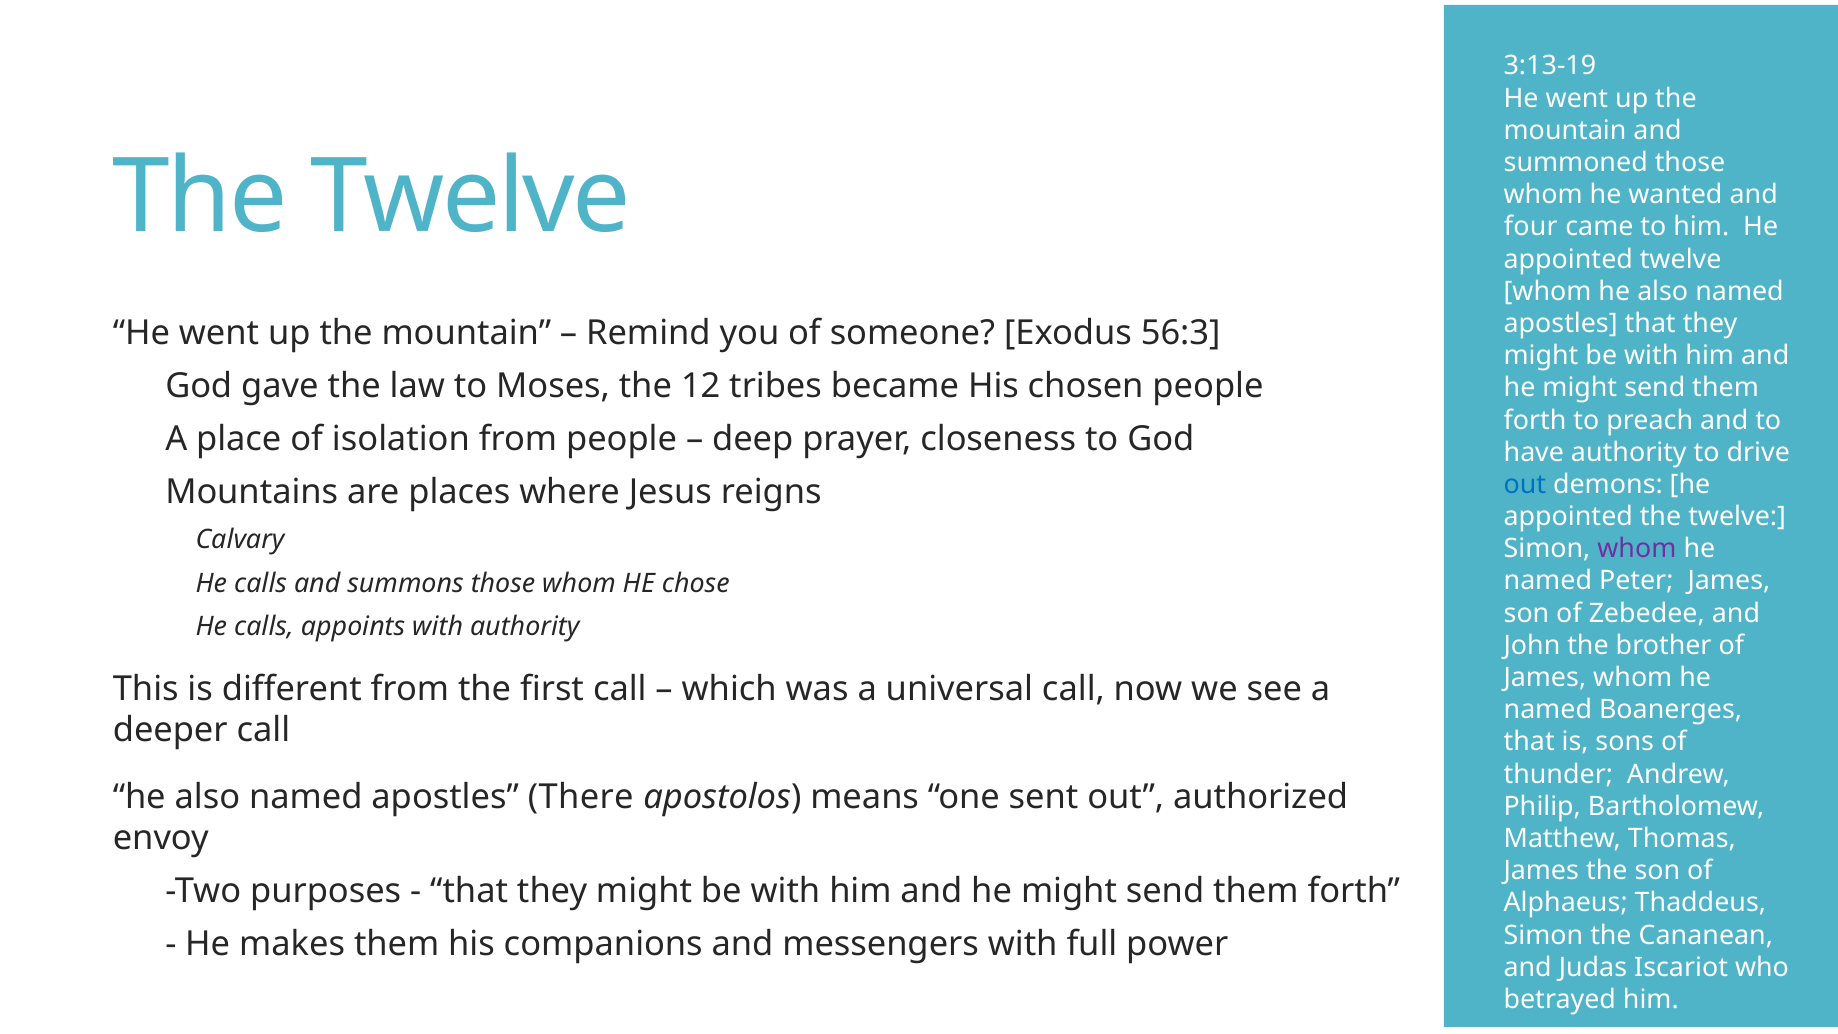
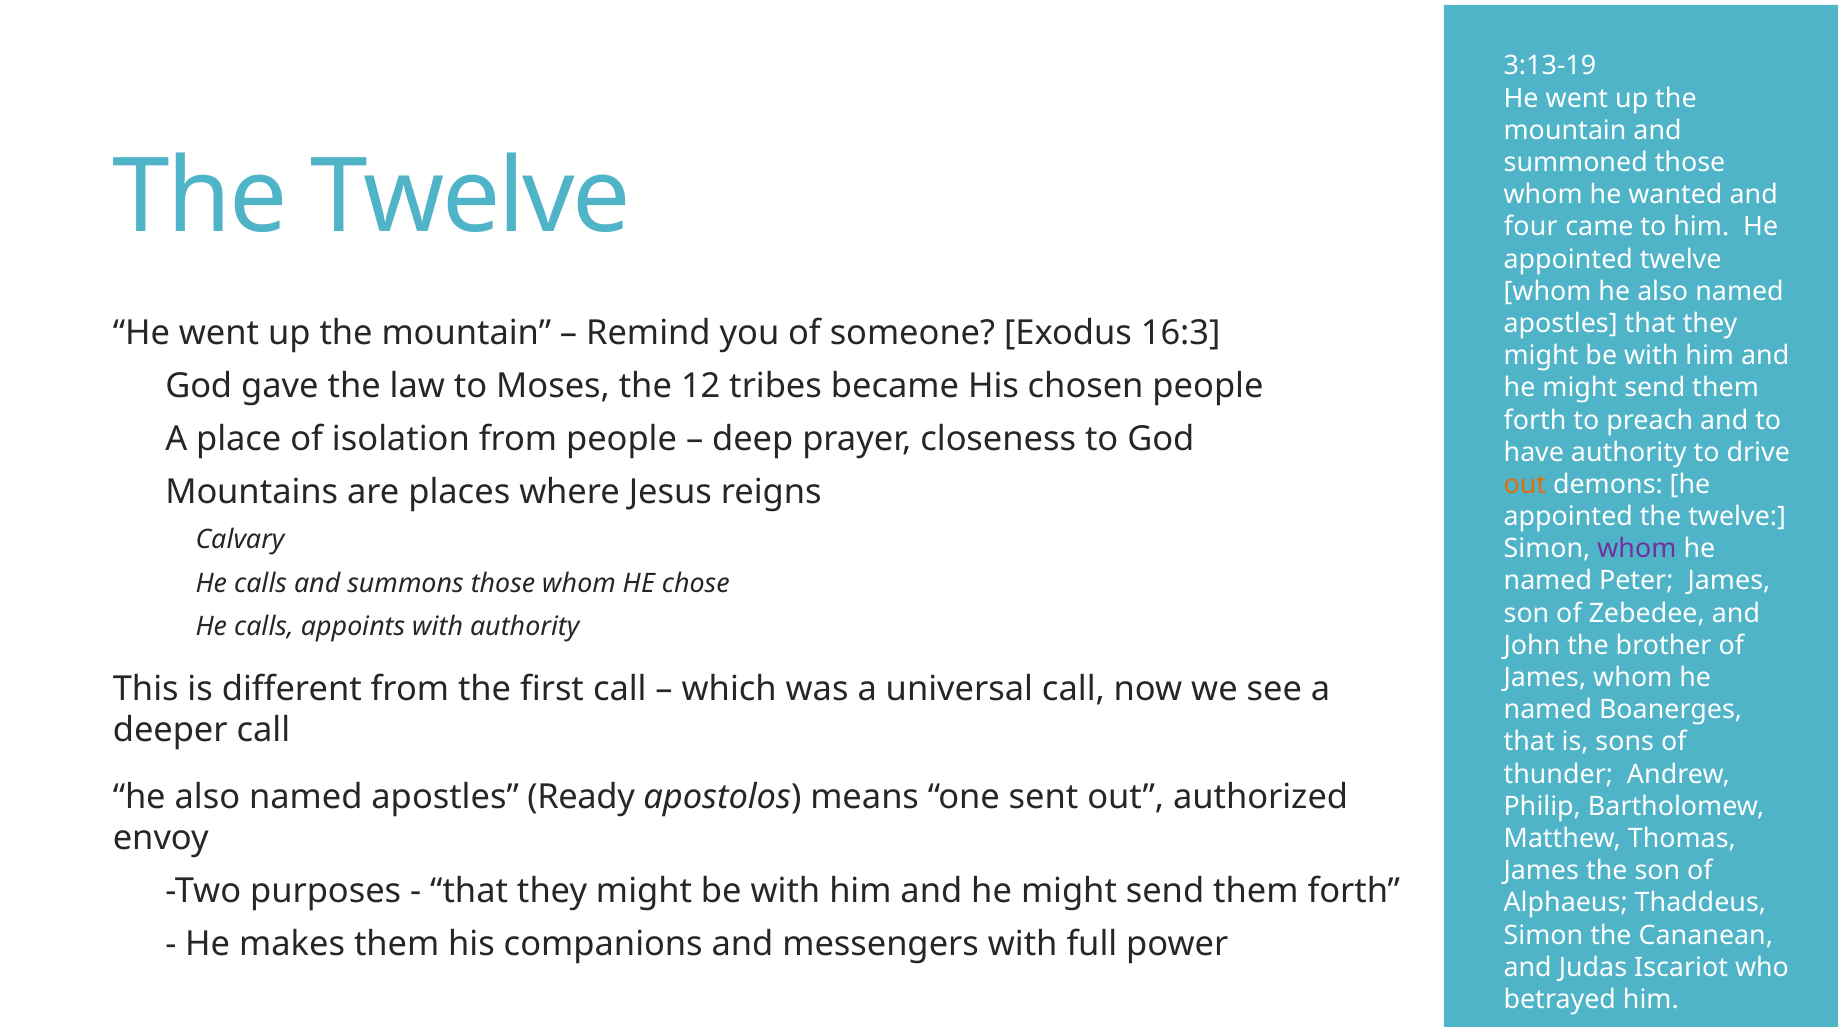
56:3: 56:3 -> 16:3
out at (1525, 484) colour: blue -> orange
There: There -> Ready
